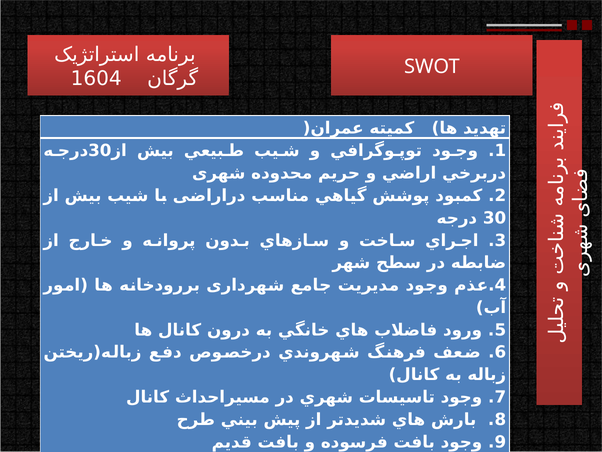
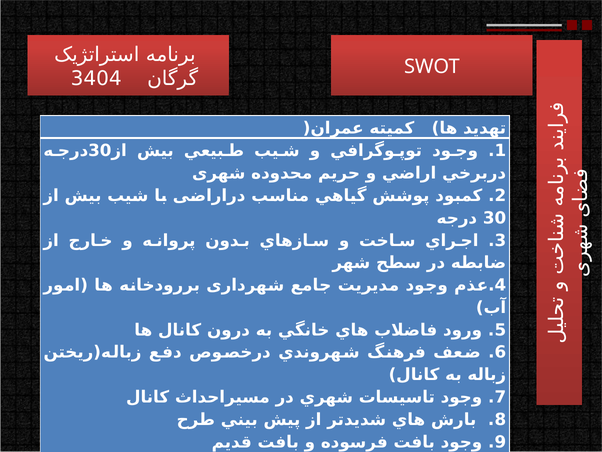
1604: 1604 -> 3404
